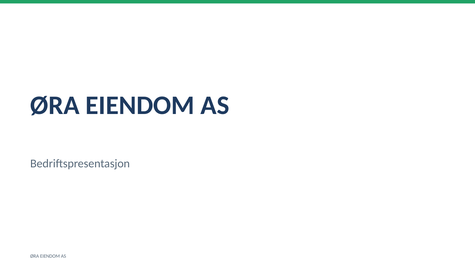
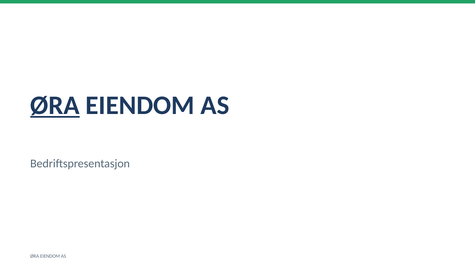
ØRA at (55, 105) underline: none -> present
